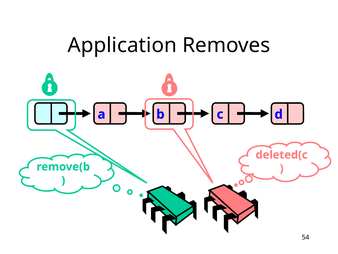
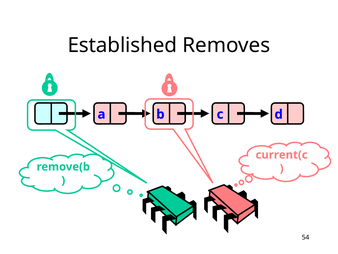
Application: Application -> Established
deleted(c: deleted(c -> current(c
